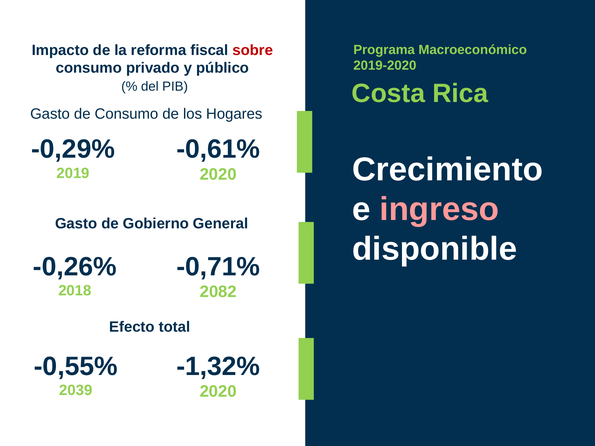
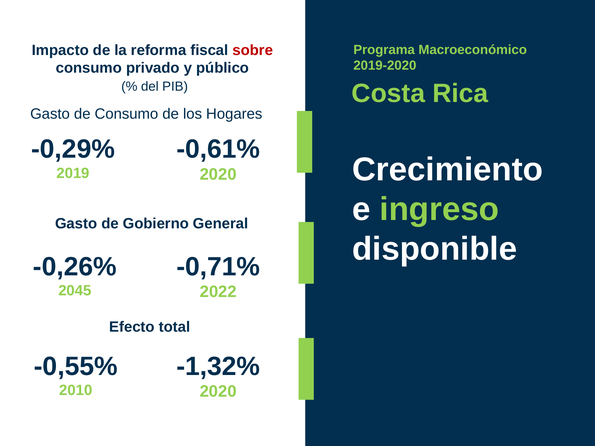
ingreso colour: pink -> light green
2018: 2018 -> 2045
2082: 2082 -> 2022
2039: 2039 -> 2010
